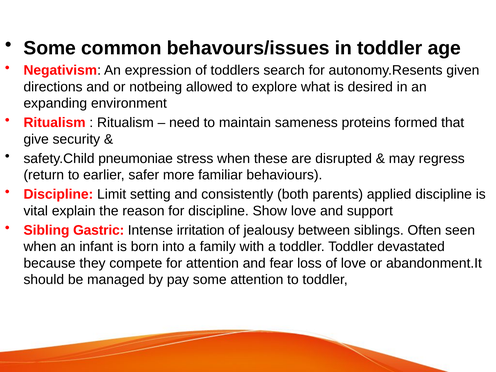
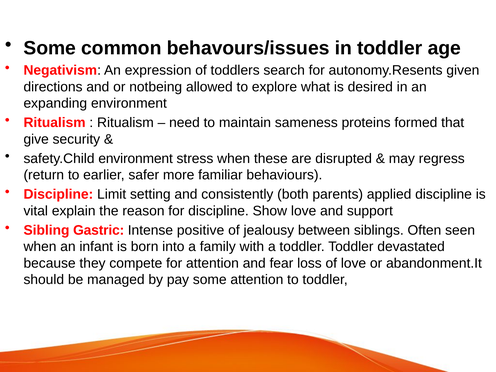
safety.Child pneumoniae: pneumoniae -> environment
irritation: irritation -> positive
